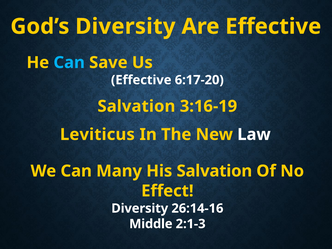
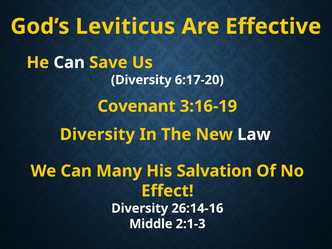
God’s Diversity: Diversity -> Leviticus
Can at (69, 63) colour: light blue -> white
Effective at (141, 80): Effective -> Diversity
Salvation at (136, 106): Salvation -> Covenant
Leviticus at (97, 134): Leviticus -> Diversity
